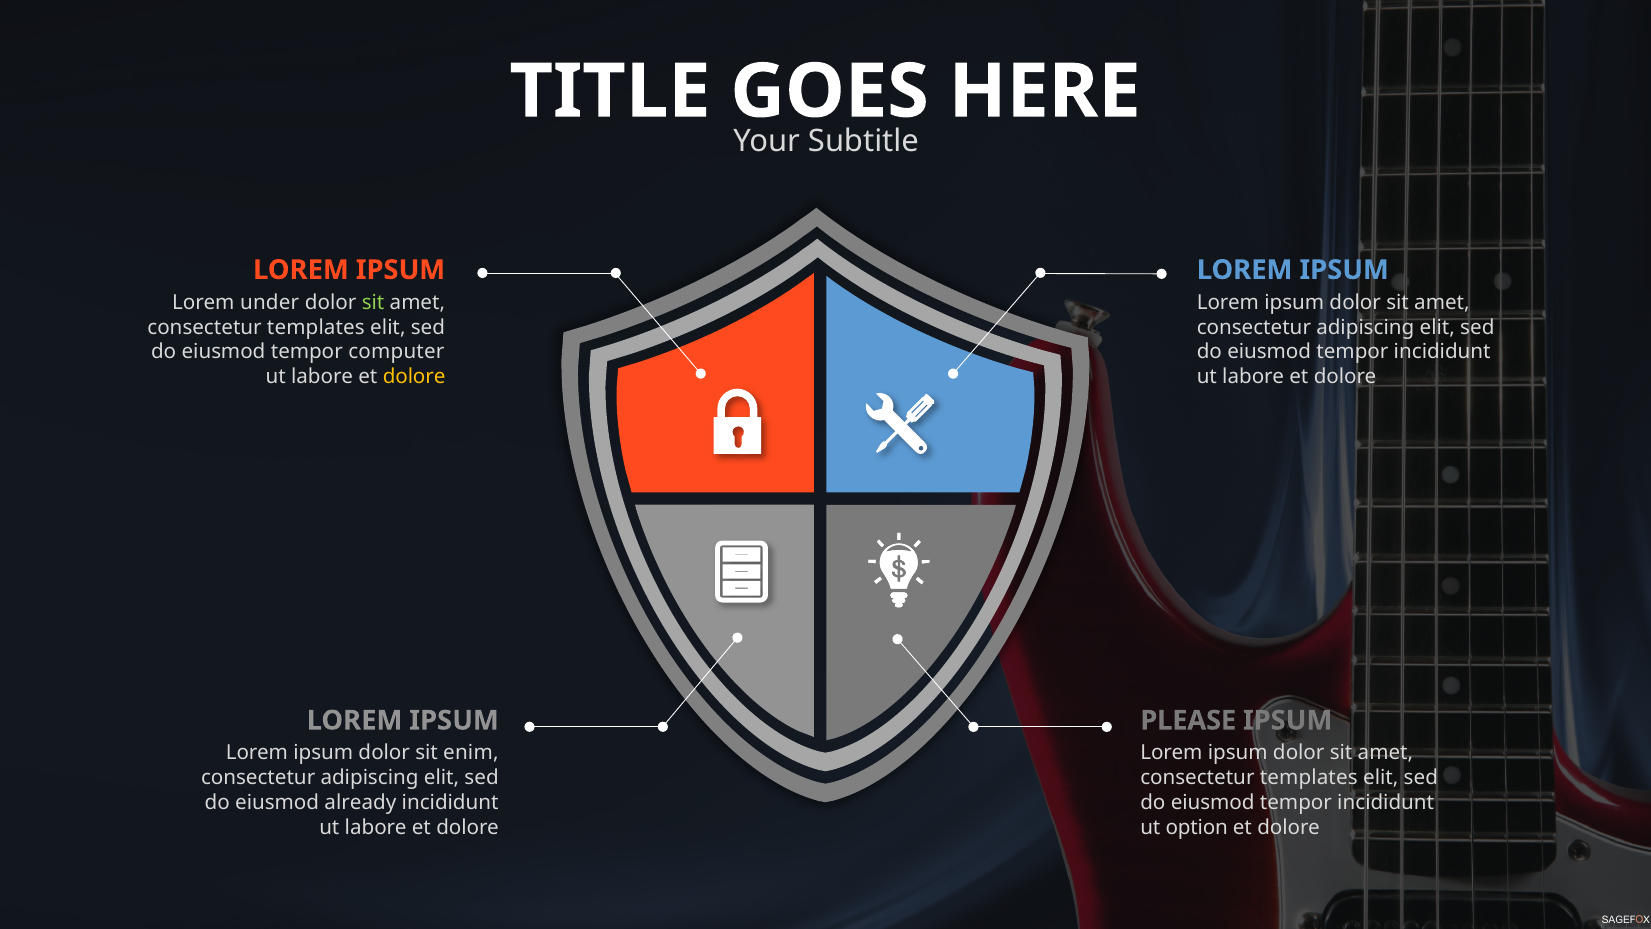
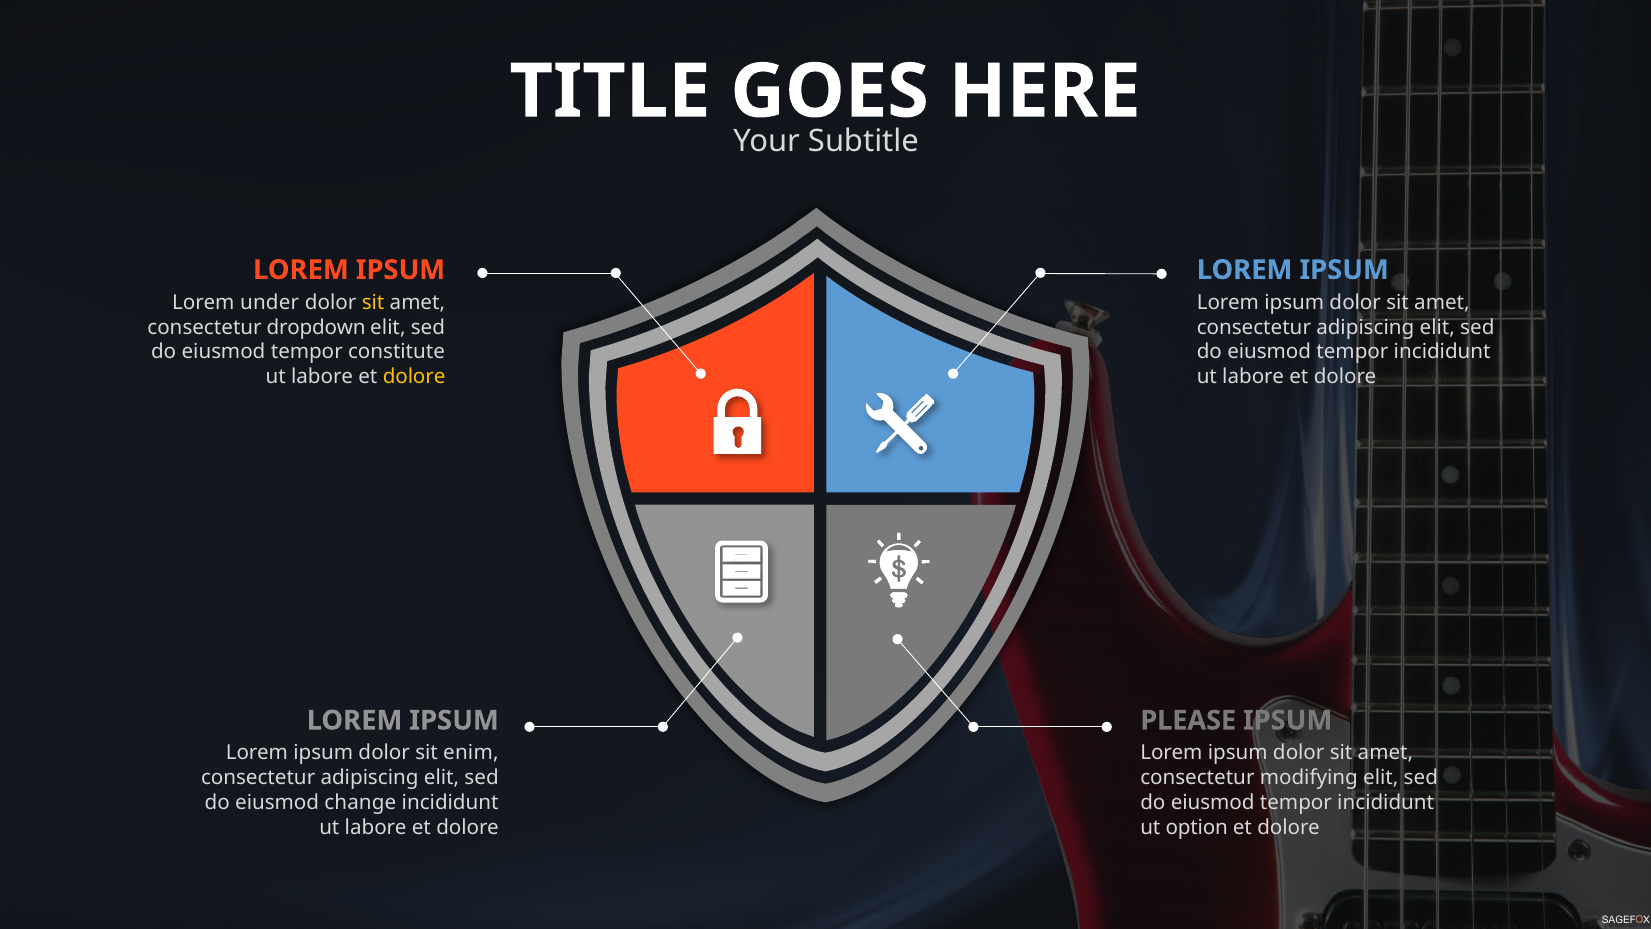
sit at (373, 302) colour: light green -> yellow
templates at (316, 327): templates -> dropdown
computer: computer -> constitute
templates at (1309, 778): templates -> modifying
already: already -> change
